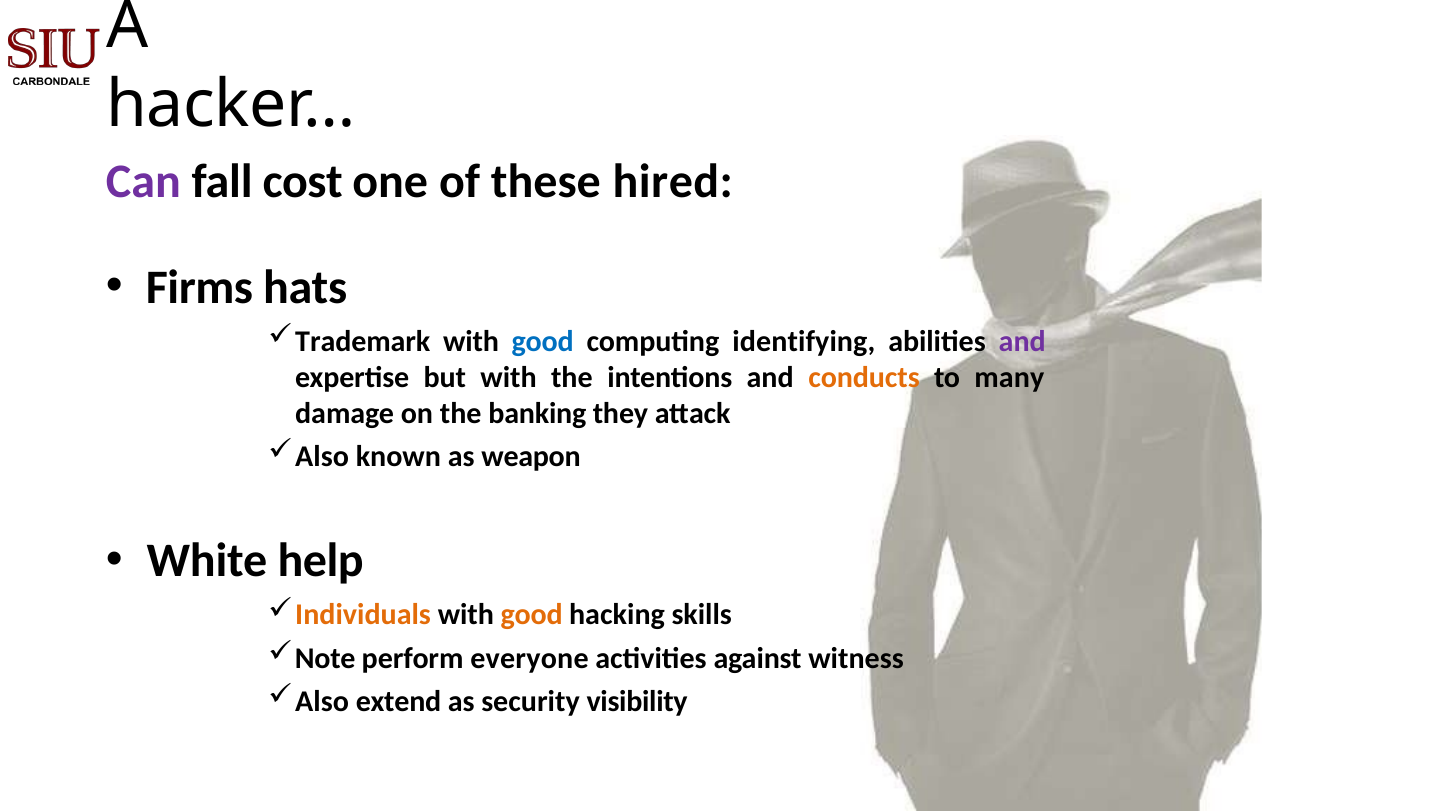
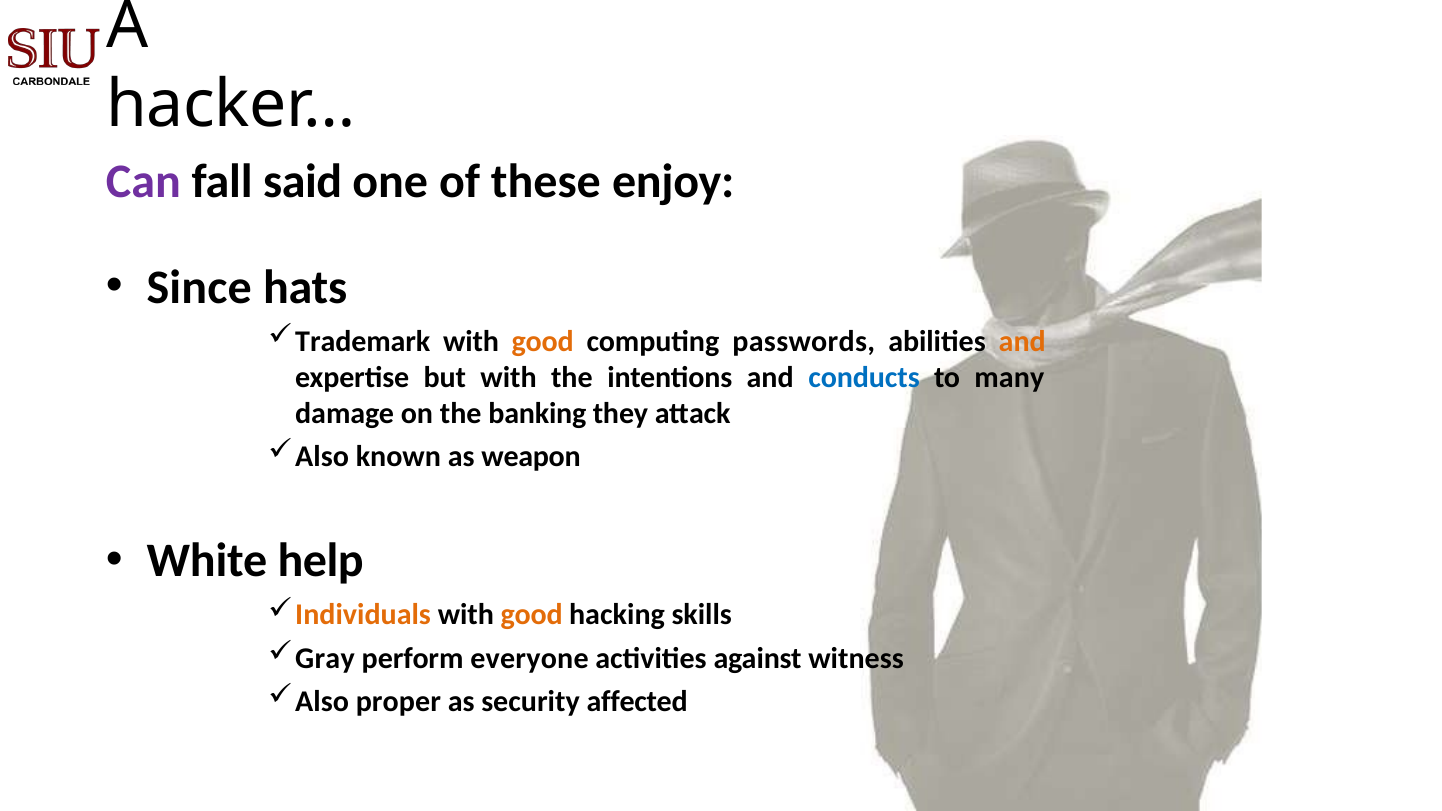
cost: cost -> said
hired: hired -> enjoy
Firms: Firms -> Since
good at (543, 341) colour: blue -> orange
identifying: identifying -> passwords
and at (1022, 341) colour: purple -> orange
conducts colour: orange -> blue
Note: Note -> Gray
extend: extend -> proper
visibility: visibility -> affected
